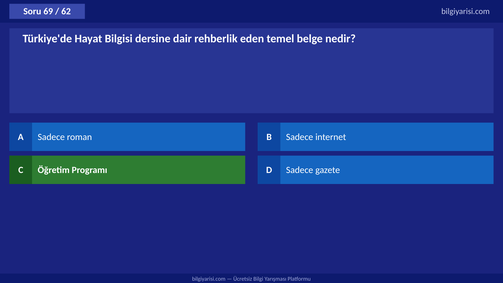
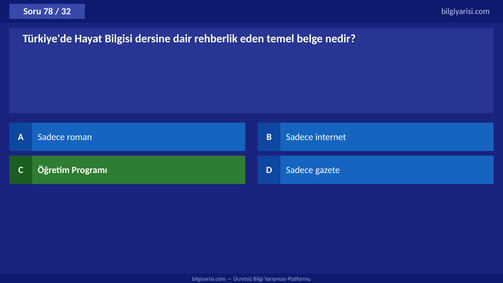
69: 69 -> 78
62: 62 -> 32
